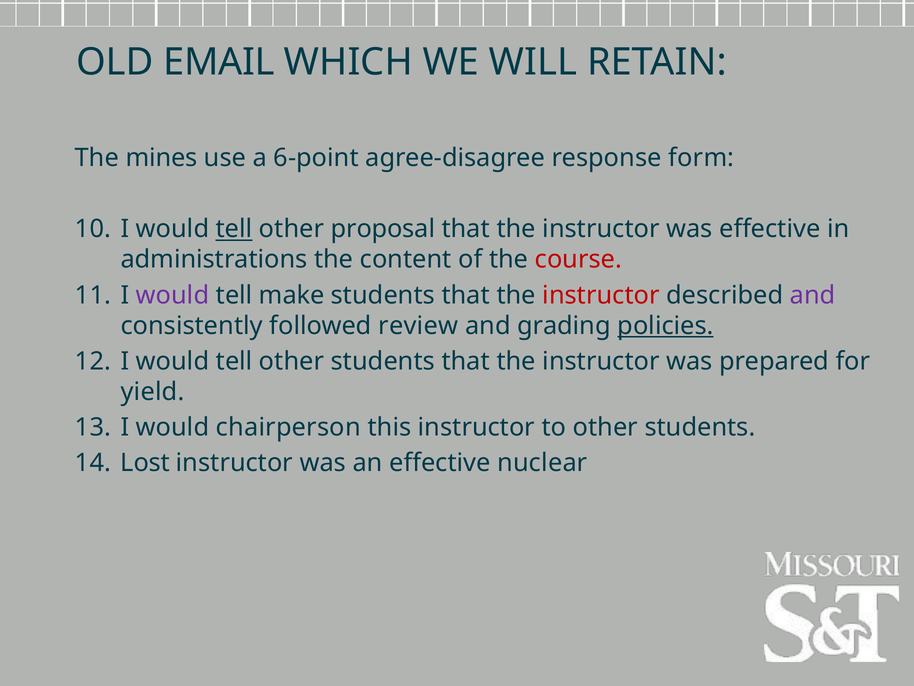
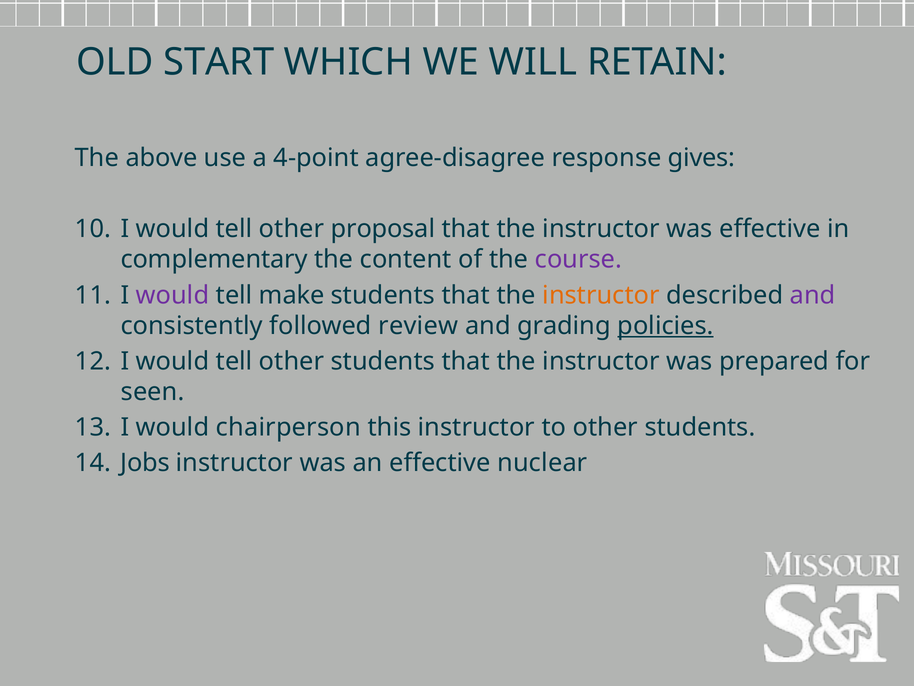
EMAIL: EMAIL -> START
mines: mines -> above
6-point: 6-point -> 4-point
form: form -> gives
tell at (234, 229) underline: present -> none
administrations: administrations -> complementary
course colour: red -> purple
instructor at (601, 295) colour: red -> orange
yield: yield -> seen
Lost: Lost -> Jobs
